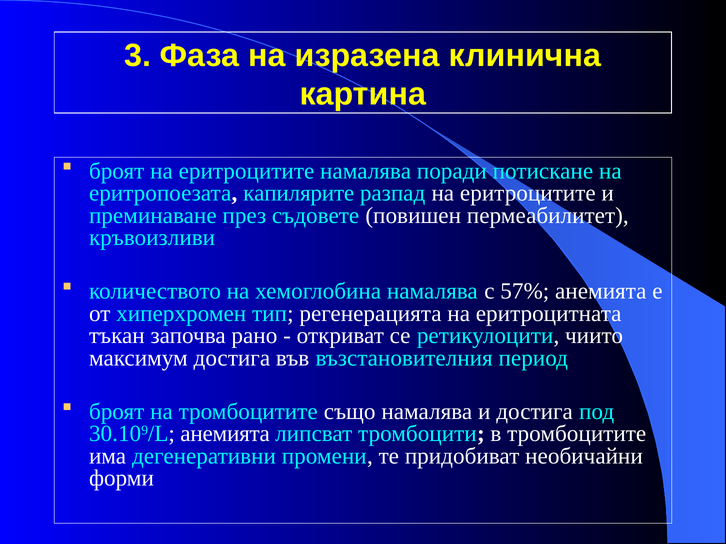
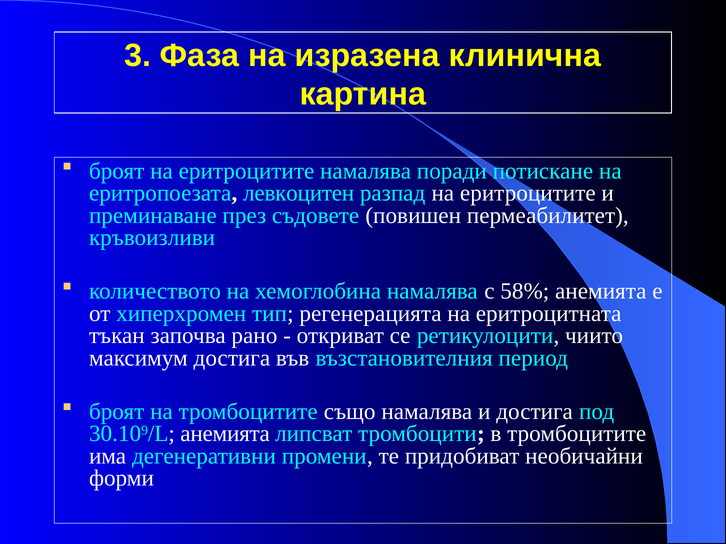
капилярите: капилярите -> левкоцитен
57%: 57% -> 58%
